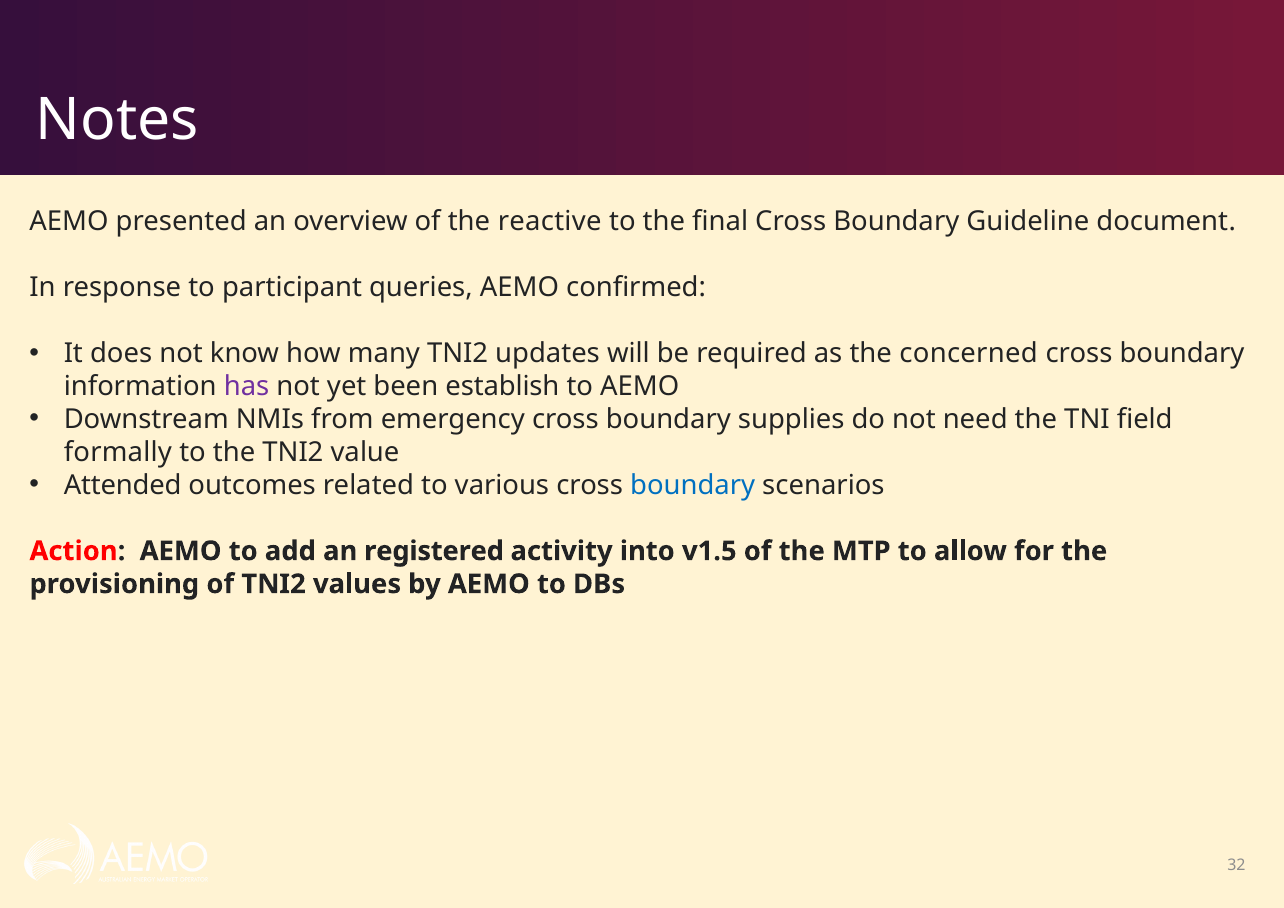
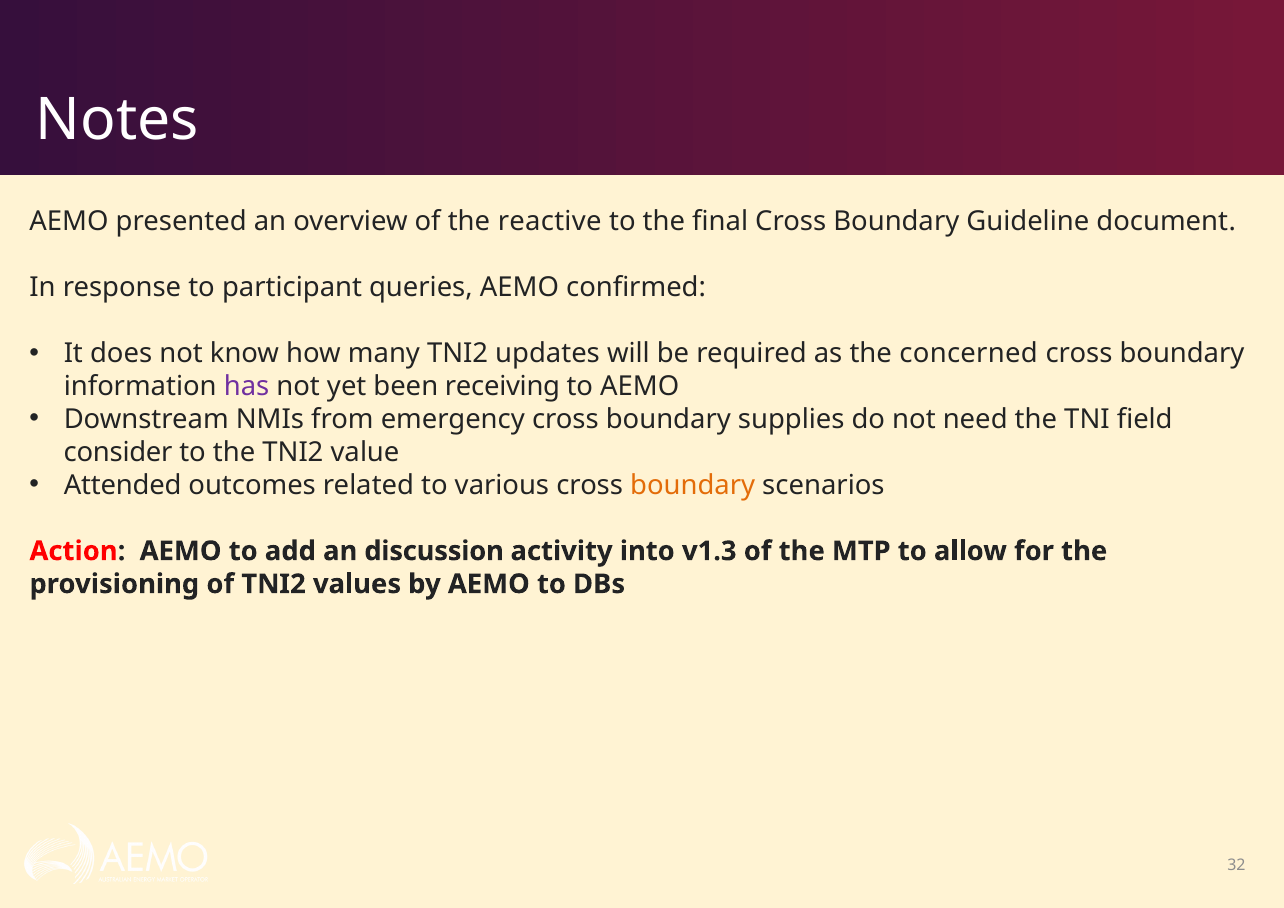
establish: establish -> receiving
formally: formally -> consider
boundary at (693, 485) colour: blue -> orange
registered: registered -> discussion
v1.5: v1.5 -> v1.3
